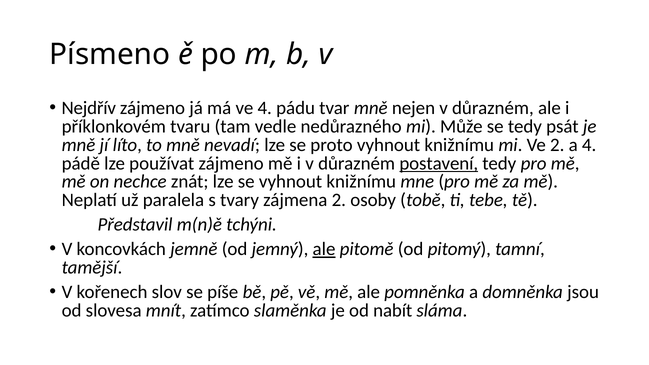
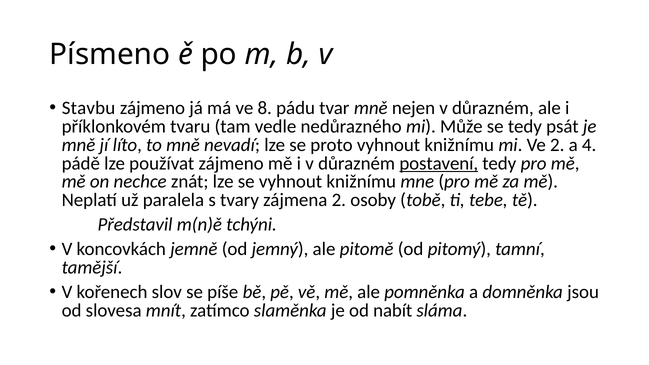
Nejdřív: Nejdřív -> Stavbu
ve 4: 4 -> 8
ale at (324, 249) underline: present -> none
